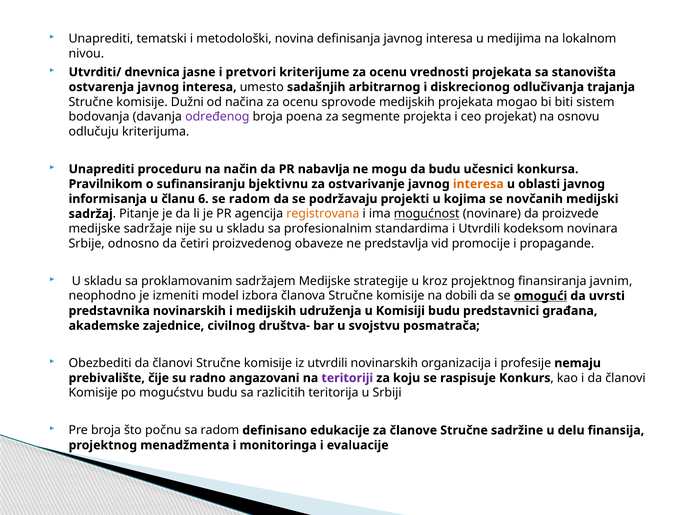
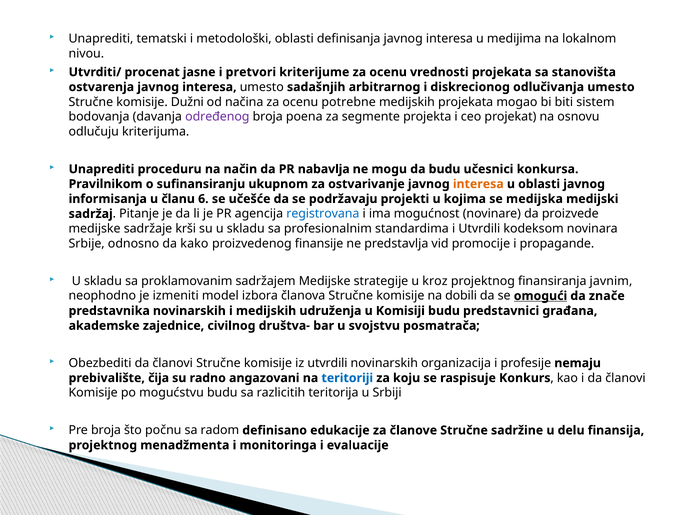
metodološki novina: novina -> oblasti
dnevnica: dnevnica -> procenat
odlučivanja trajanja: trajanja -> umesto
sprovode: sprovode -> potrebne
bjektivnu: bjektivnu -> ukupnom
se radom: radom -> učešće
novčanih: novčanih -> medijska
registrovana colour: orange -> blue
mogućnost underline: present -> none
nije: nije -> krši
četiri: četiri -> kako
obaveze: obaveze -> finansije
uvrsti: uvrsti -> znače
čije: čije -> čija
teritoriji colour: purple -> blue
